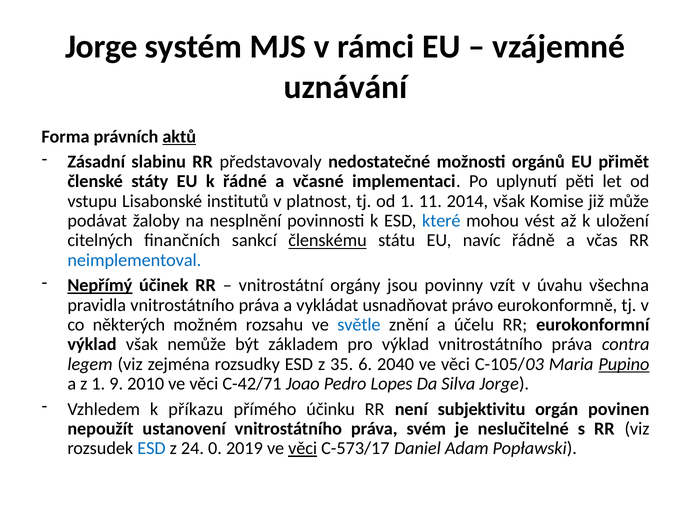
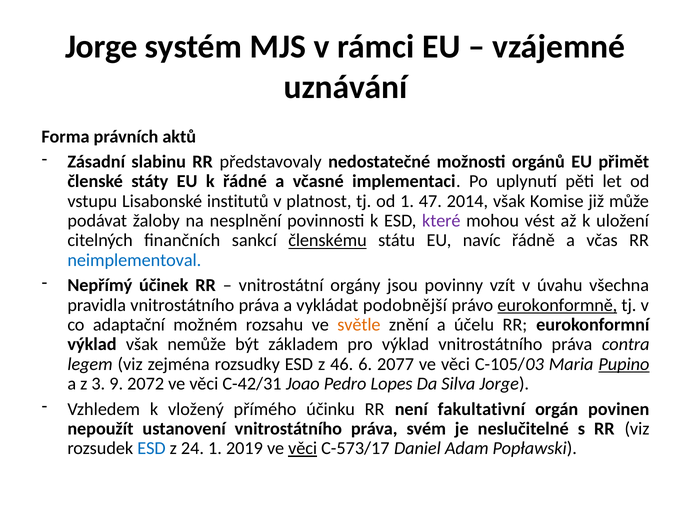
aktů underline: present -> none
11: 11 -> 47
které colour: blue -> purple
Nepřímý underline: present -> none
usnadňovat: usnadňovat -> podobnější
eurokonformně underline: none -> present
některých: některých -> adaptační
světle colour: blue -> orange
35: 35 -> 46
2040: 2040 -> 2077
z 1: 1 -> 3
2010: 2010 -> 2072
C-42/71: C-42/71 -> C-42/31
příkazu: příkazu -> vložený
subjektivitu: subjektivitu -> fakultativní
24 0: 0 -> 1
